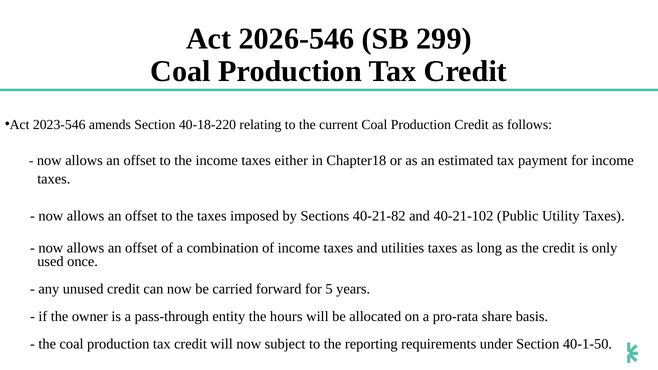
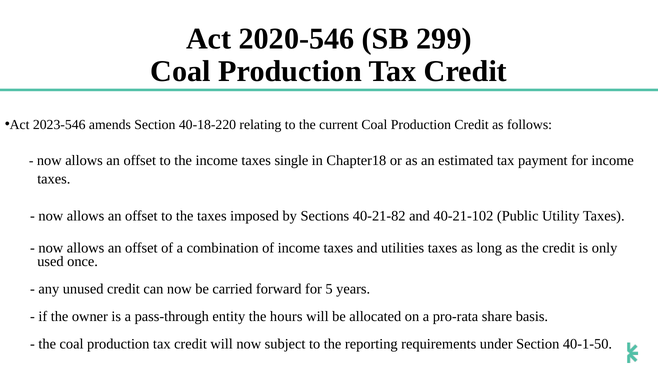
2026-546: 2026-546 -> 2020-546
either: either -> single
